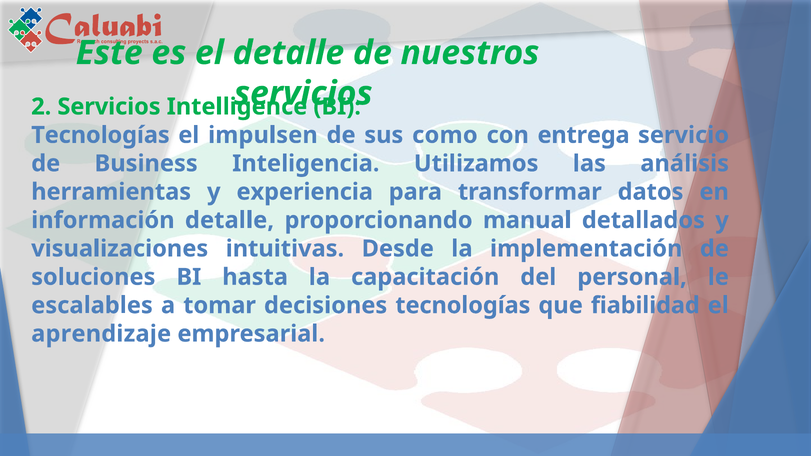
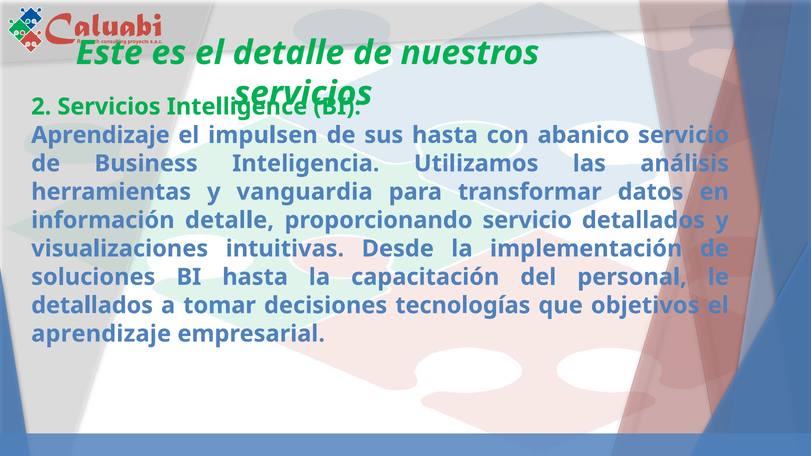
Tecnologías at (100, 135): Tecnologías -> Aprendizaje
sus como: como -> hasta
entrega: entrega -> abanico
experiencia: experiencia -> vanguardia
proporcionando manual: manual -> servicio
escalables at (92, 306): escalables -> detallados
fiabilidad: fiabilidad -> objetivos
